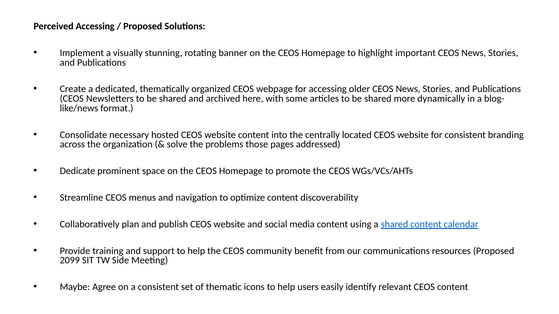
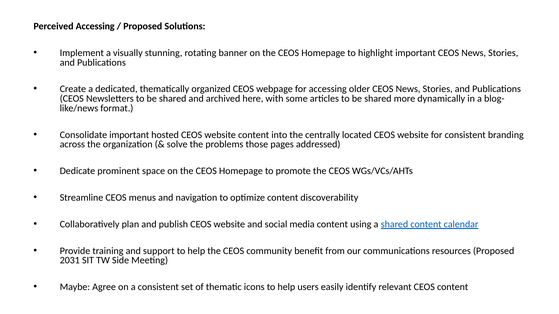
Consolidate necessary: necessary -> important
2099: 2099 -> 2031
